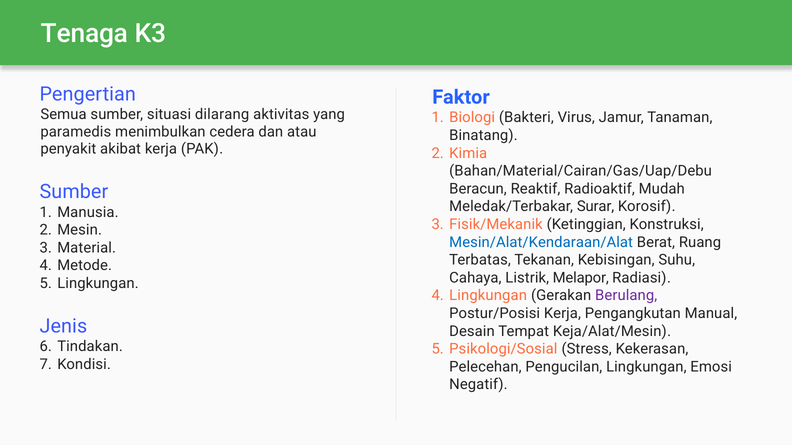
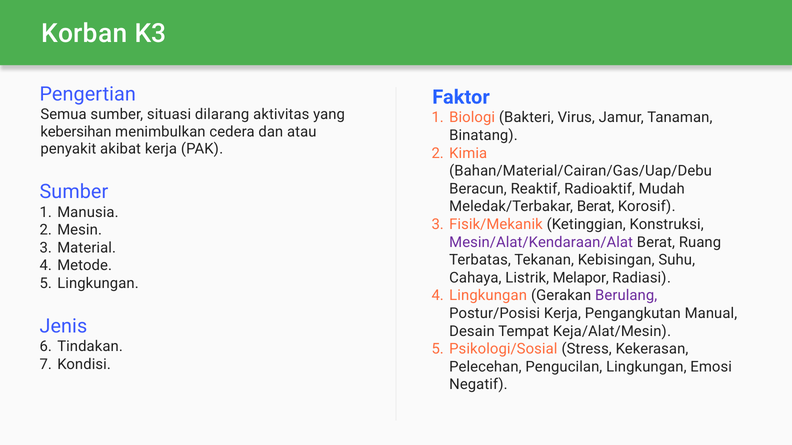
Tenaga: Tenaga -> Korban
paramedis: paramedis -> kebersihan
Meledak/Terbakar Surar: Surar -> Berat
Mesin/Alat/Kendaraan/Alat colour: blue -> purple
